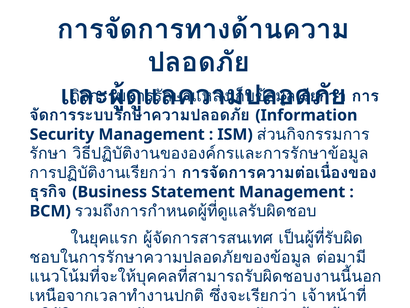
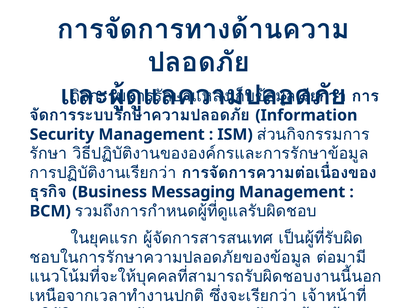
Statement: Statement -> Messaging
